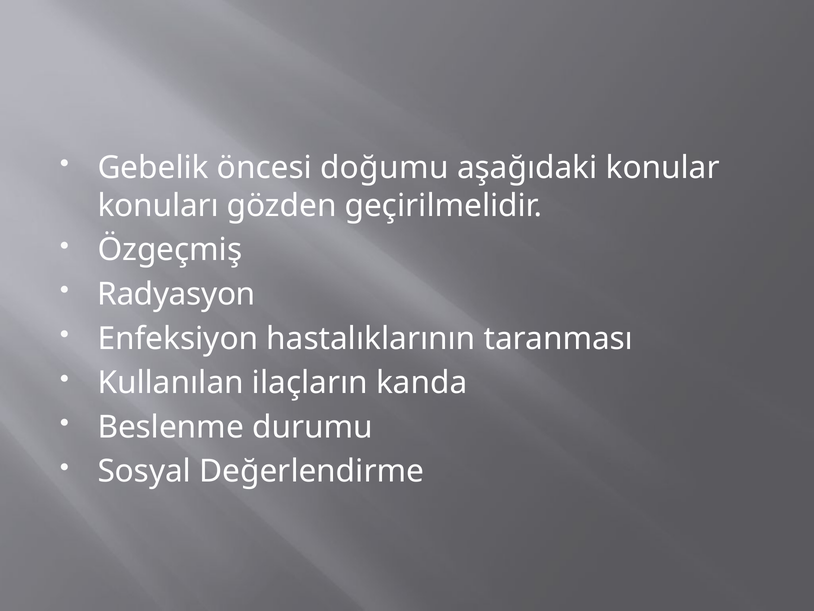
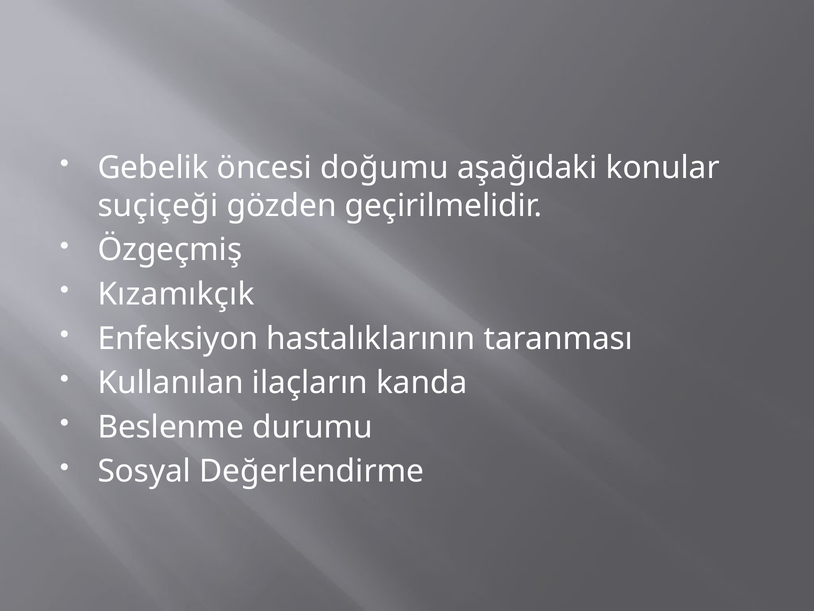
konuları: konuları -> suçiçeği
Radyasyon: Radyasyon -> Kızamıkçık
